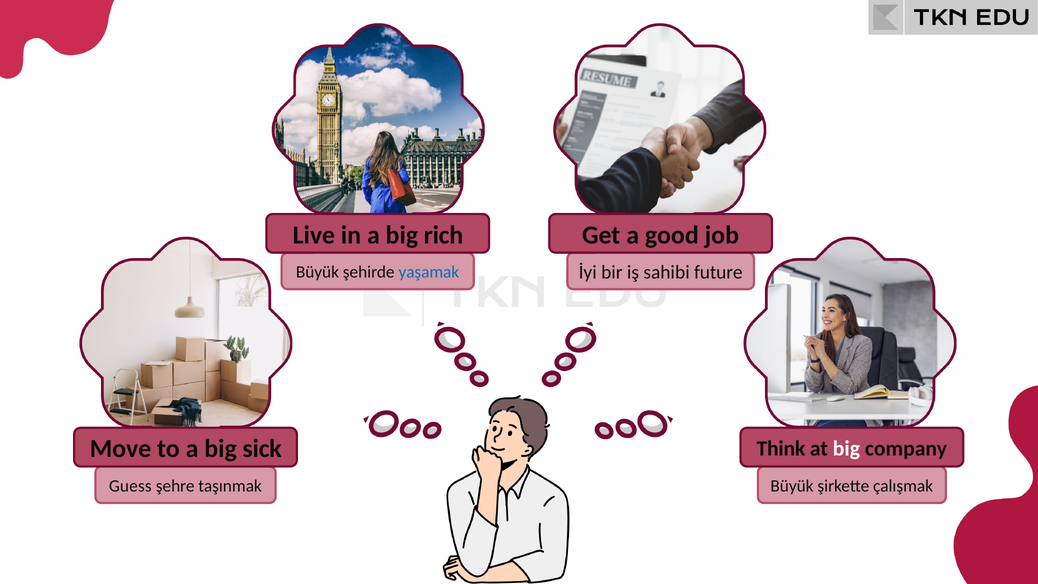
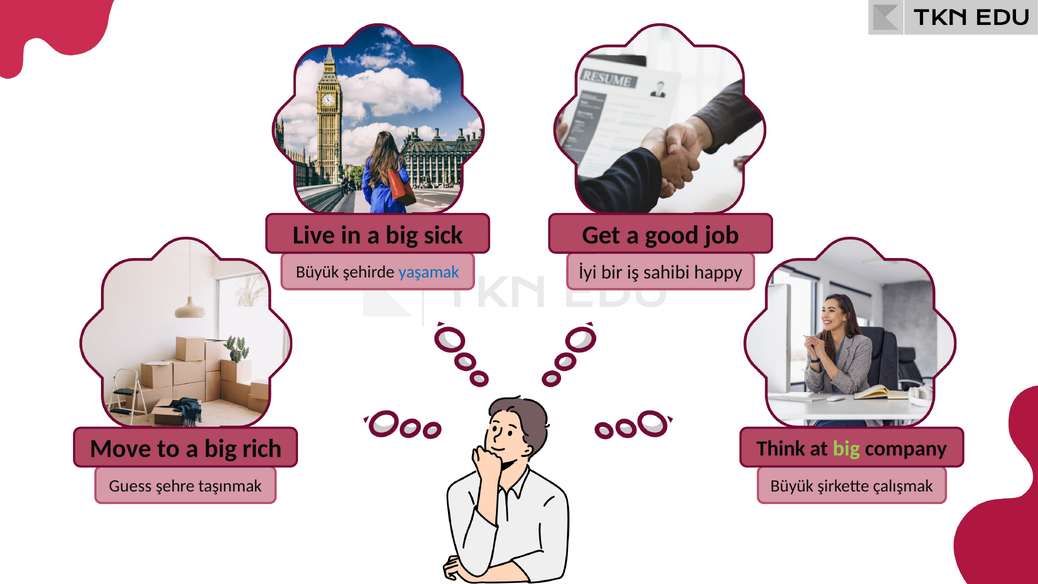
rich: rich -> sick
future: future -> happy
sick: sick -> rich
big at (846, 449) colour: white -> light green
